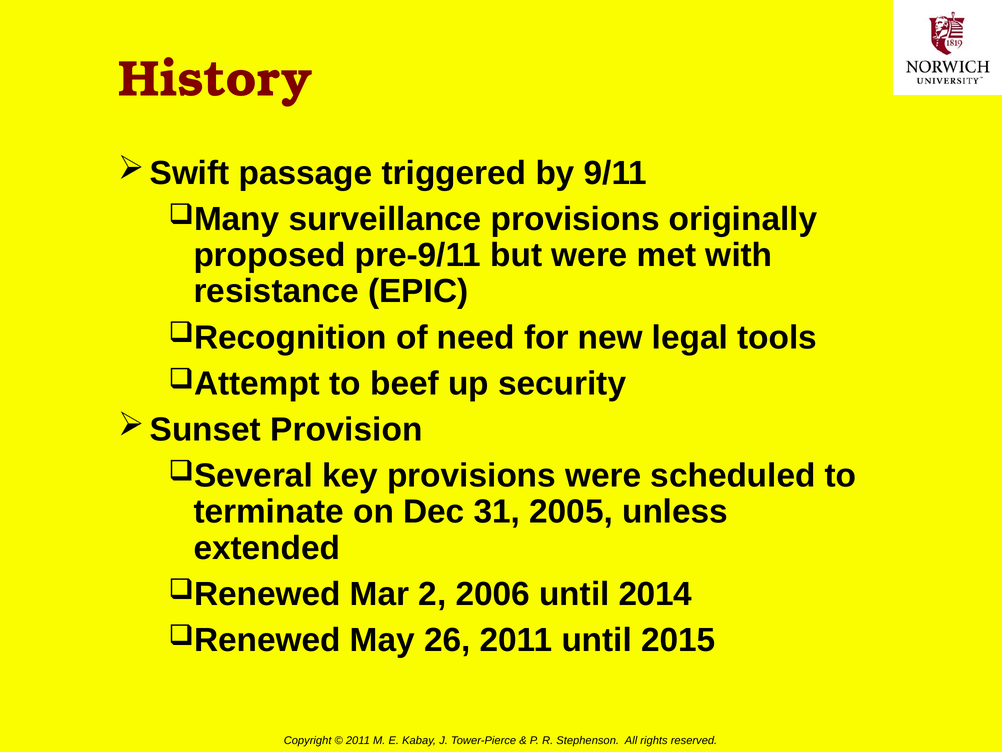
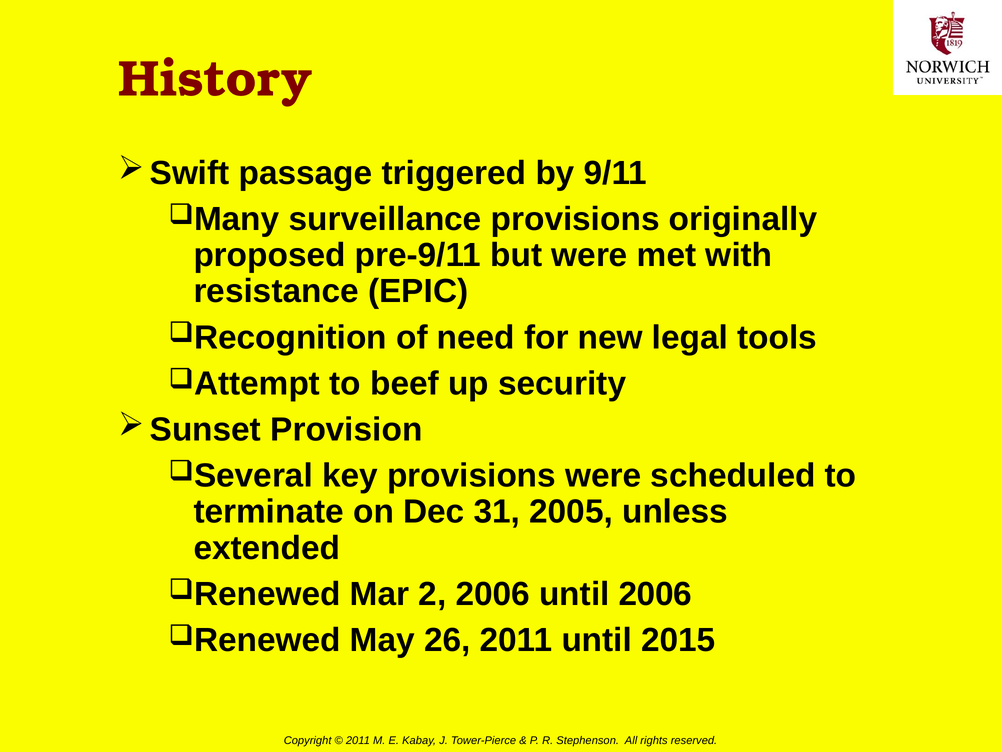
until 2014: 2014 -> 2006
